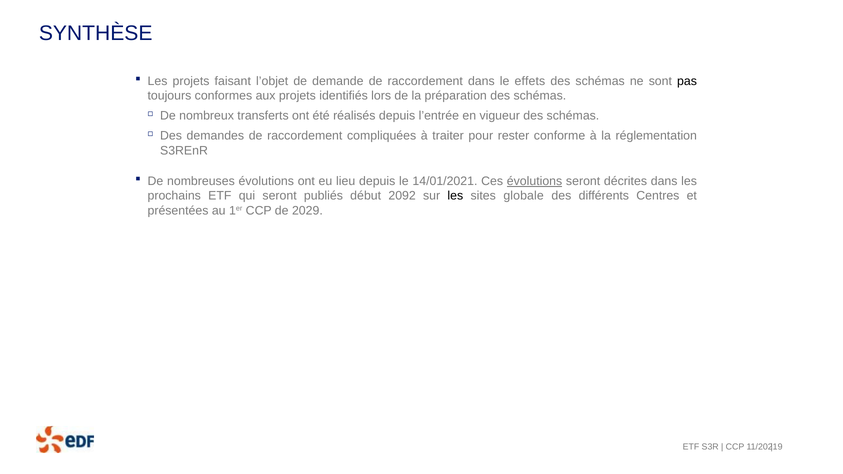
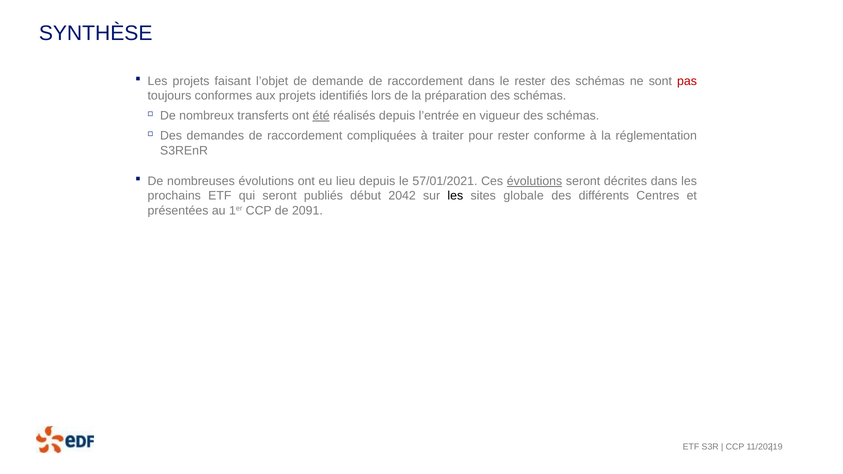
le effets: effets -> rester
pas colour: black -> red
été underline: none -> present
14/01/2021: 14/01/2021 -> 57/01/2021
2092: 2092 -> 2042
2029: 2029 -> 2091
